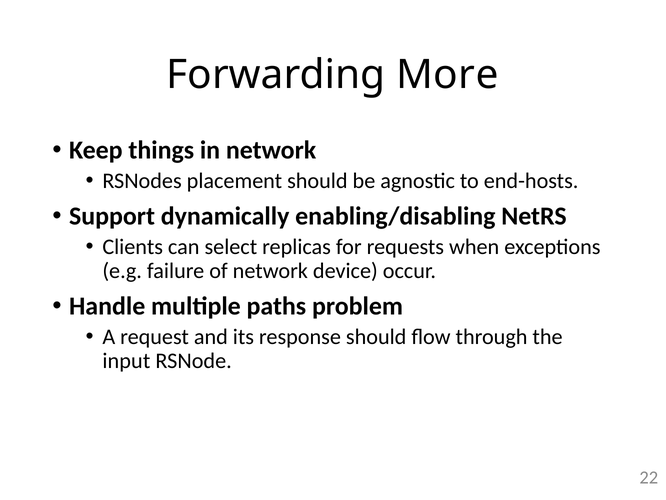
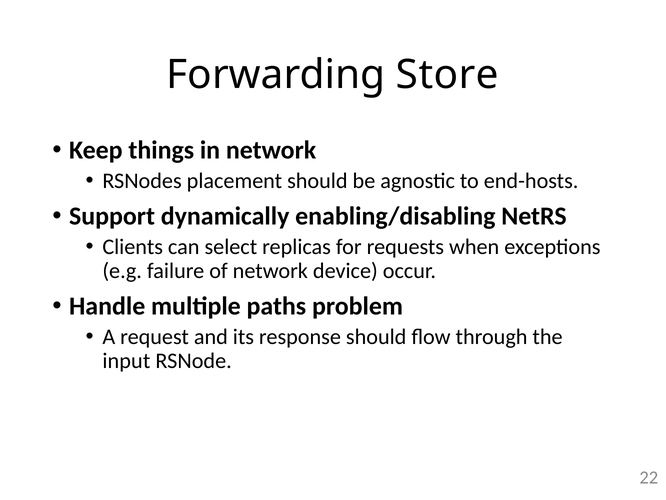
More: More -> Store
